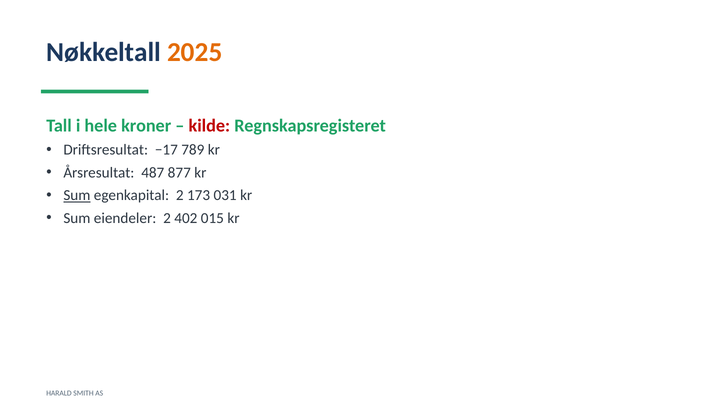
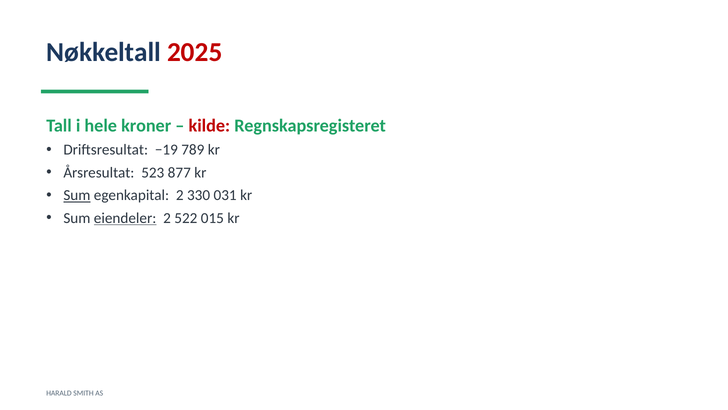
2025 colour: orange -> red
−17: −17 -> −19
487: 487 -> 523
173: 173 -> 330
eiendeler underline: none -> present
402: 402 -> 522
